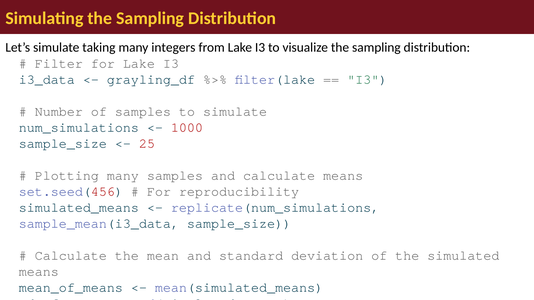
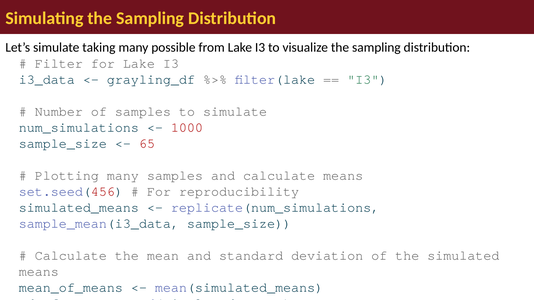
integers: integers -> possible
25: 25 -> 65
